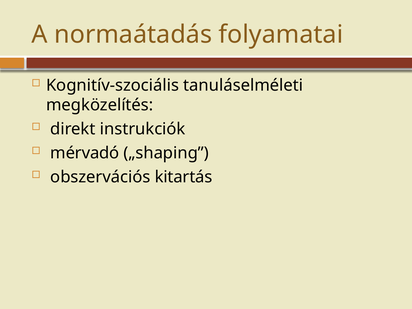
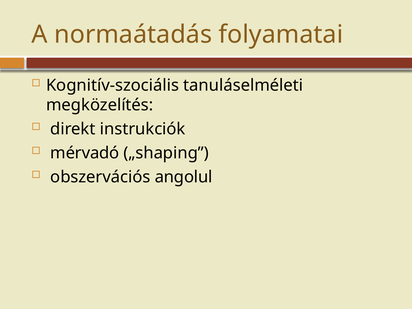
kitartás: kitartás -> angolul
